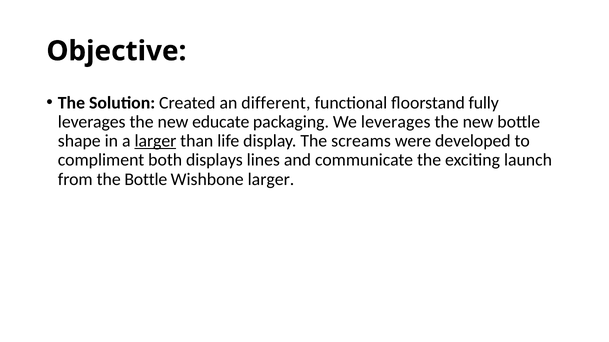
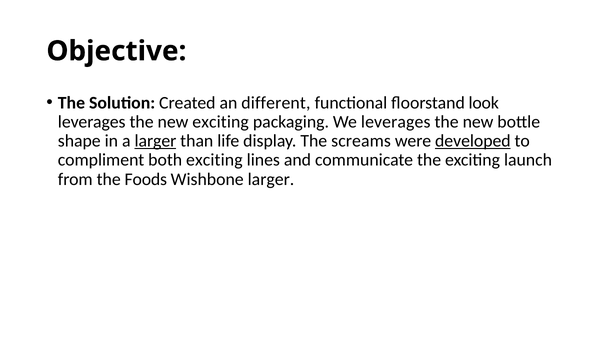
fully: fully -> look
new educate: educate -> exciting
developed underline: none -> present
both displays: displays -> exciting
the Bottle: Bottle -> Foods
